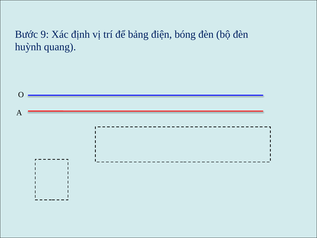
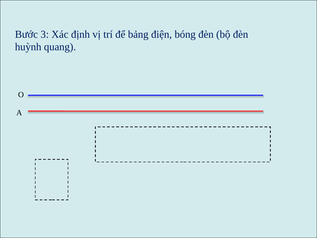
9: 9 -> 3
